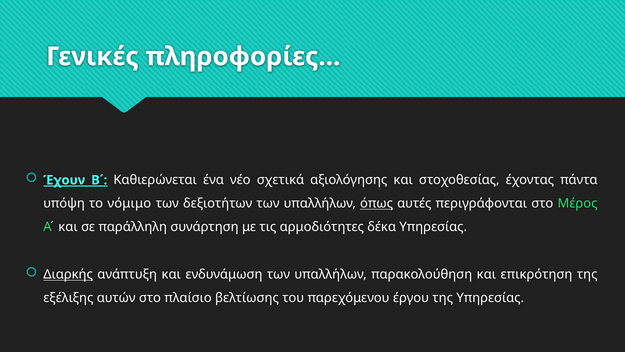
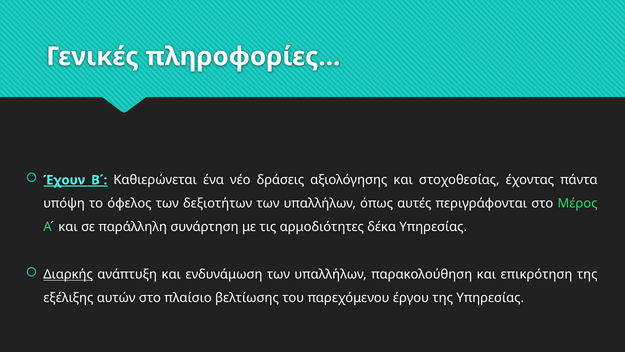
σχετικά: σχετικά -> δράσεις
νόμιμο: νόμιμο -> όφελος
όπως underline: present -> none
